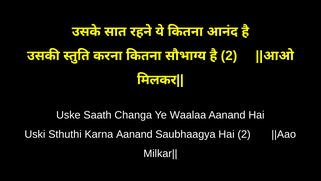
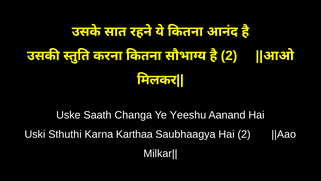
Waalaa: Waalaa -> Yeeshu
Karna Aanand: Aanand -> Karthaa
